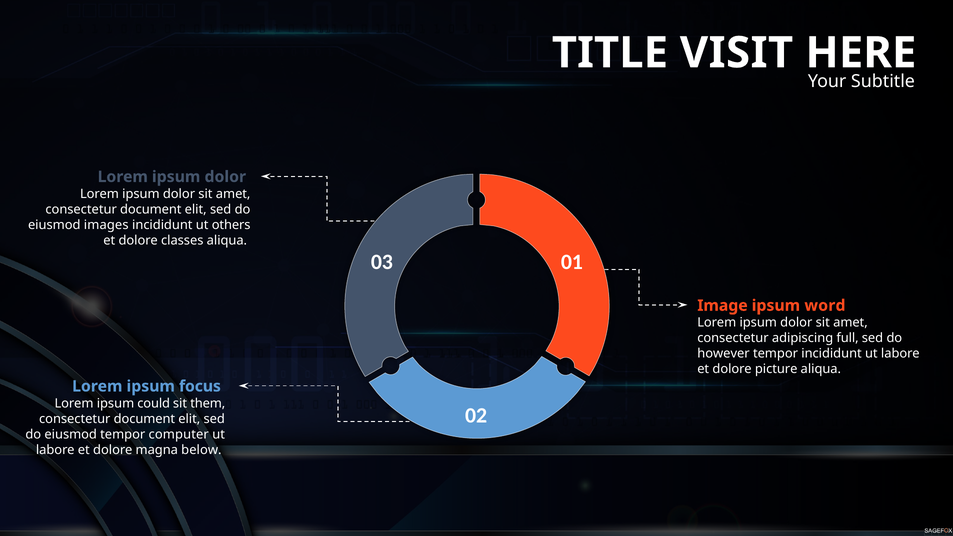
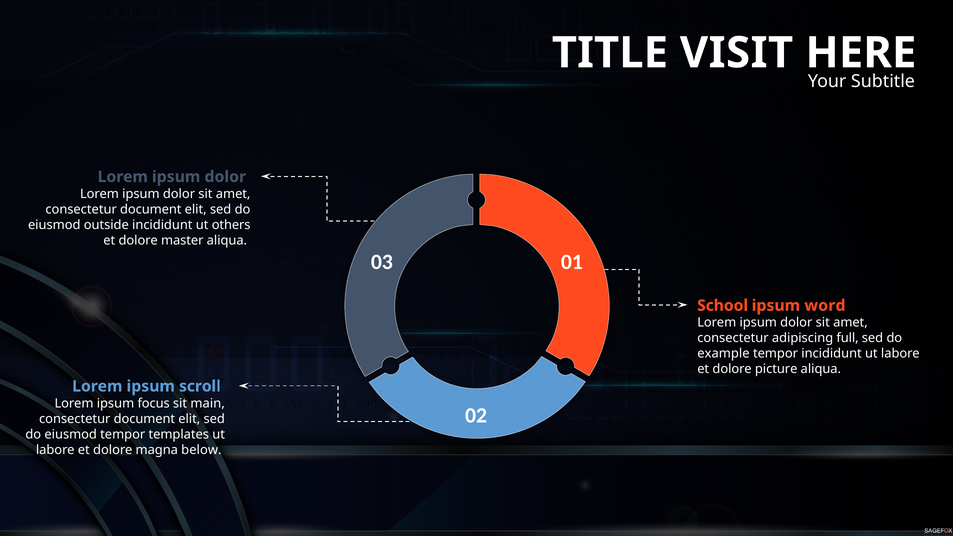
images: images -> outside
classes: classes -> master
Image: Image -> School
however: however -> example
focus: focus -> scroll
could: could -> focus
them: them -> main
computer: computer -> templates
